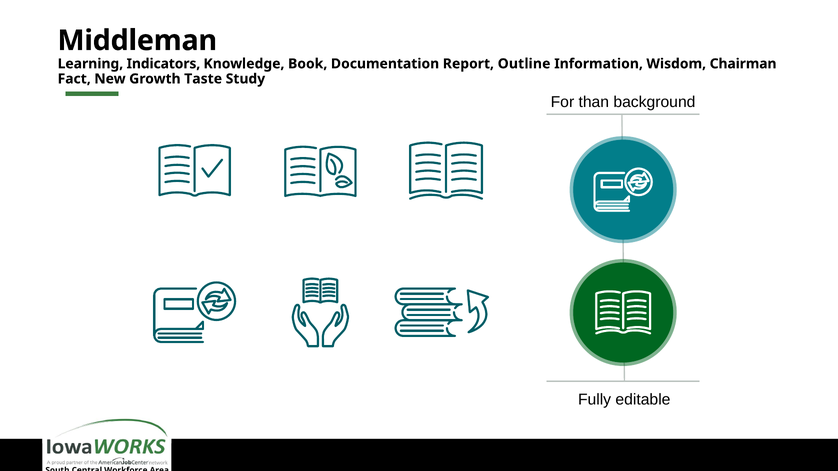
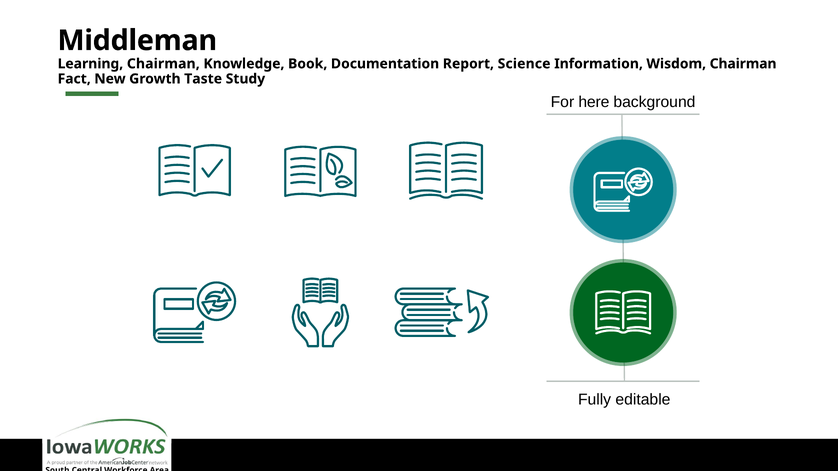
Learning Indicators: Indicators -> Chairman
Outline: Outline -> Science
than: than -> here
